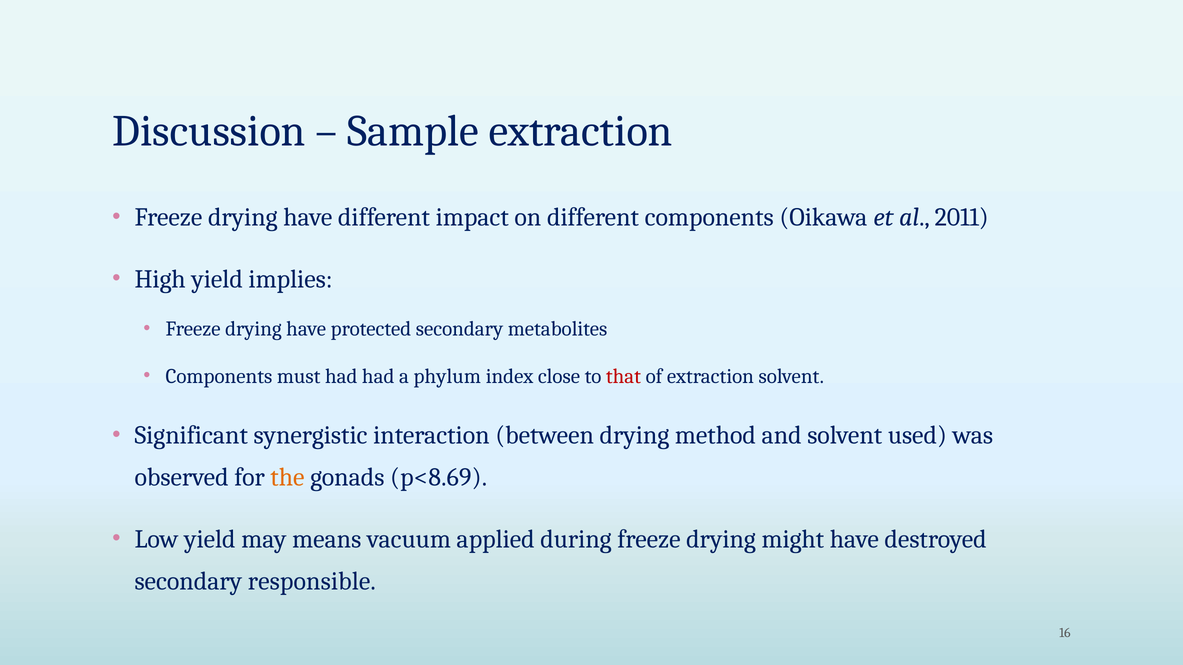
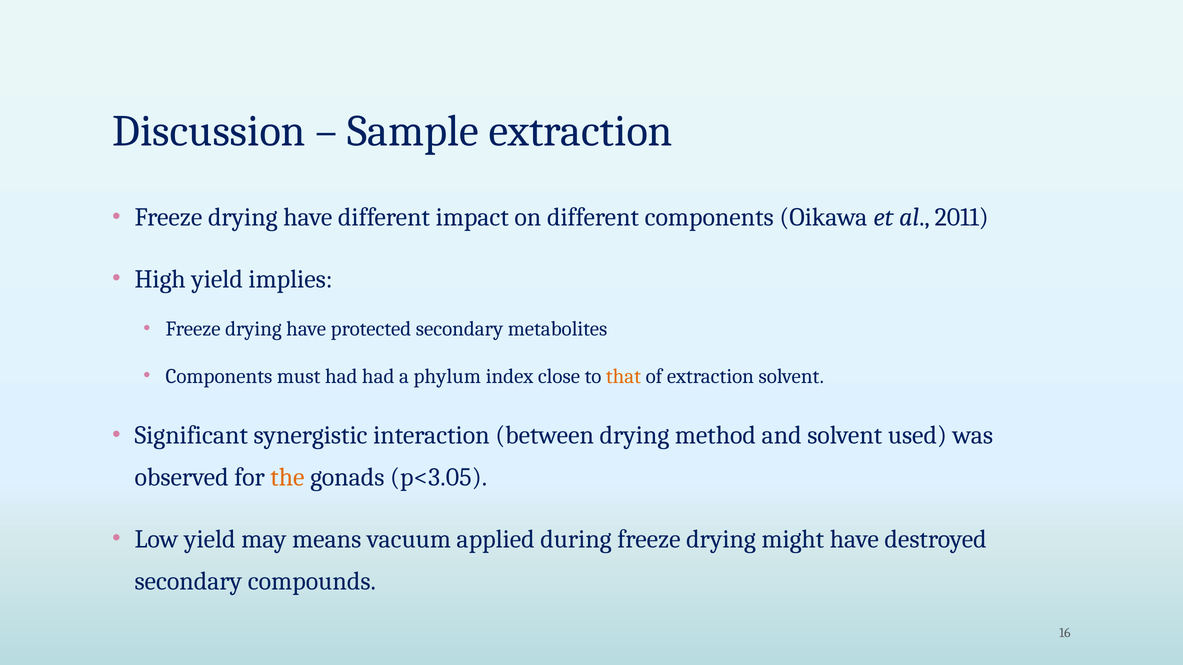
that colour: red -> orange
p<8.69: p<8.69 -> p<3.05
responsible: responsible -> compounds
